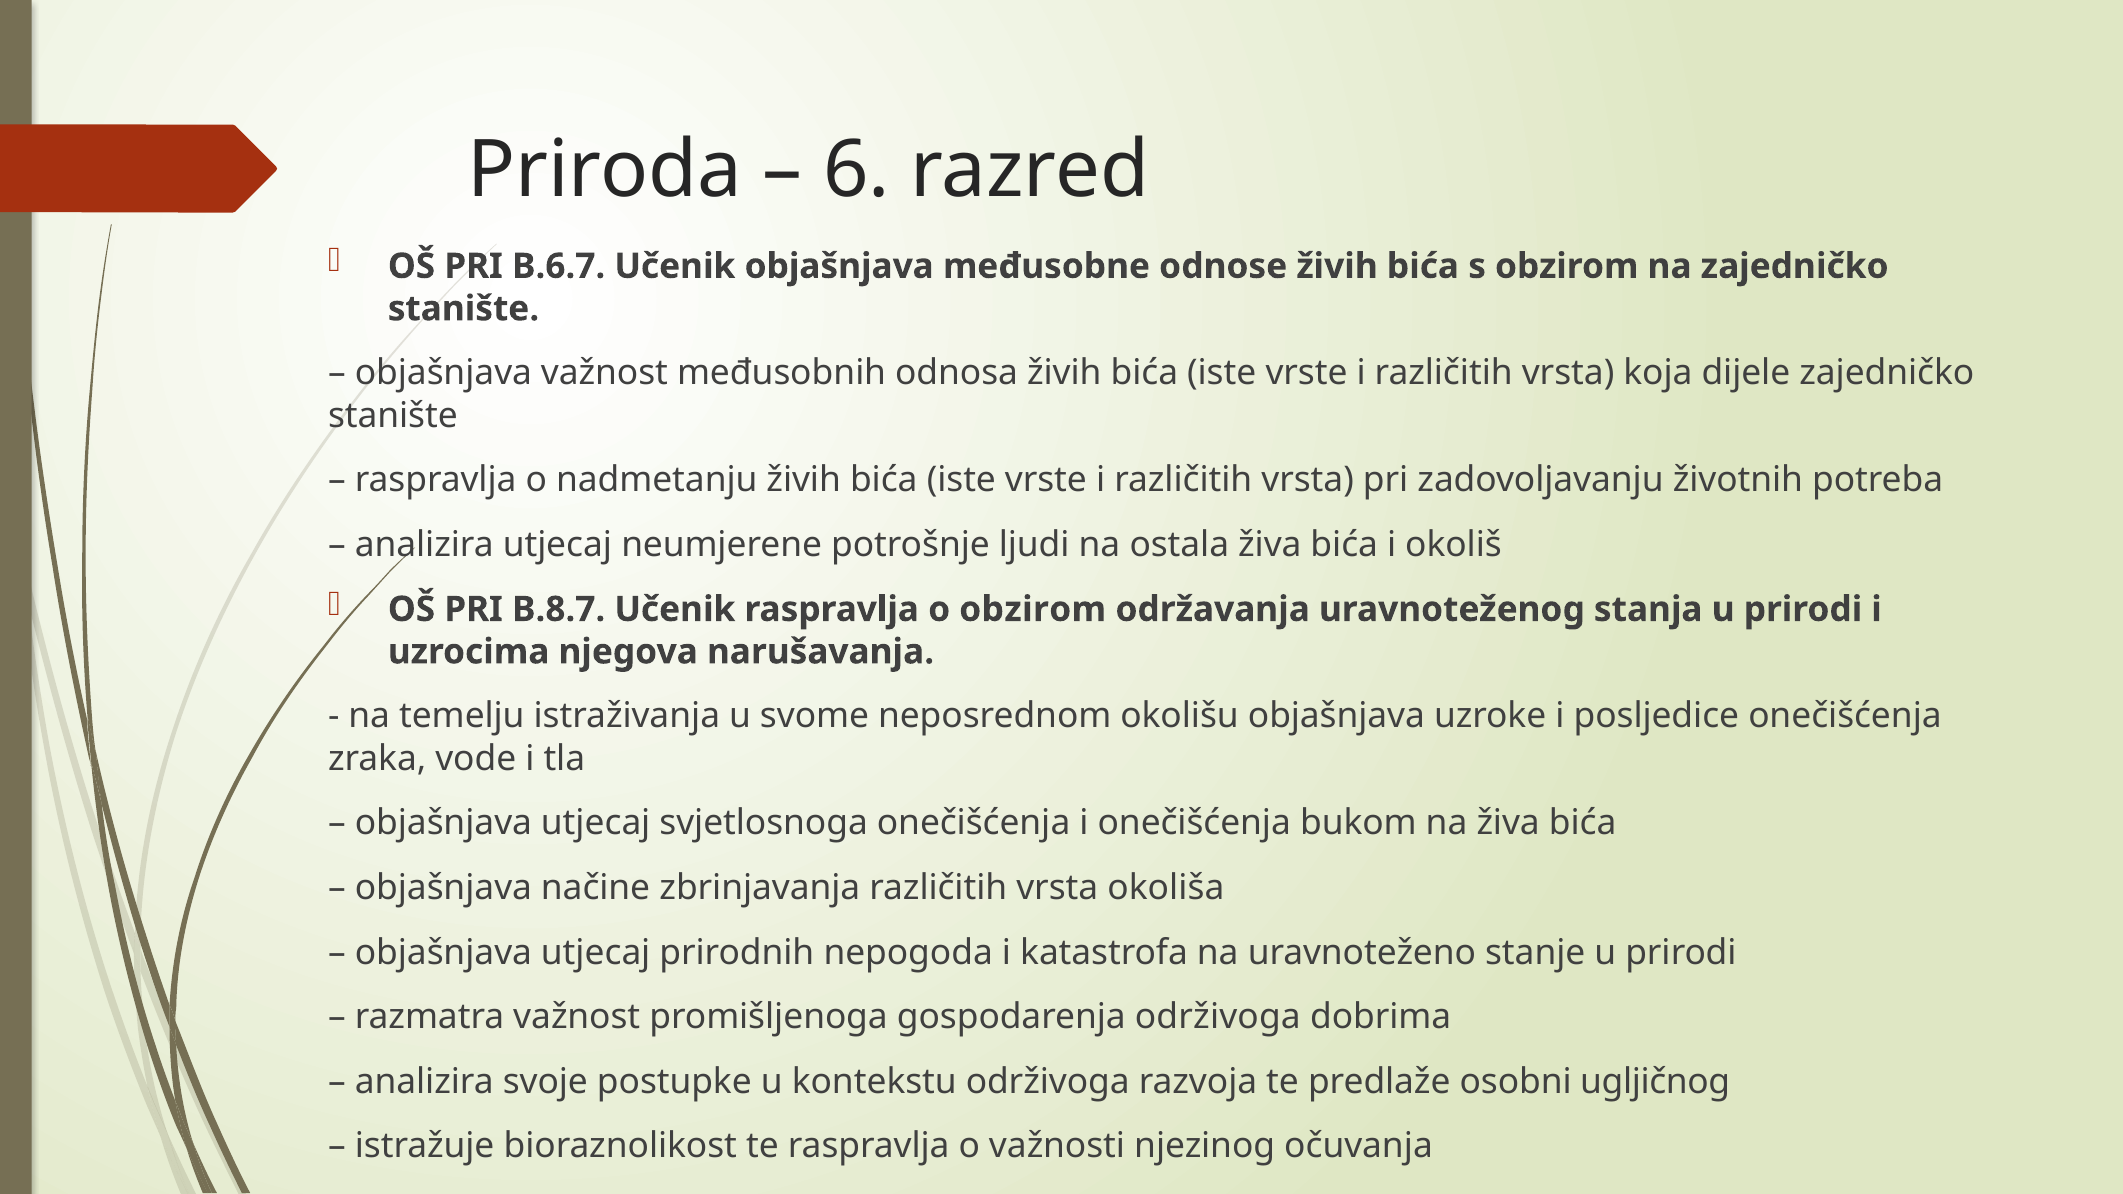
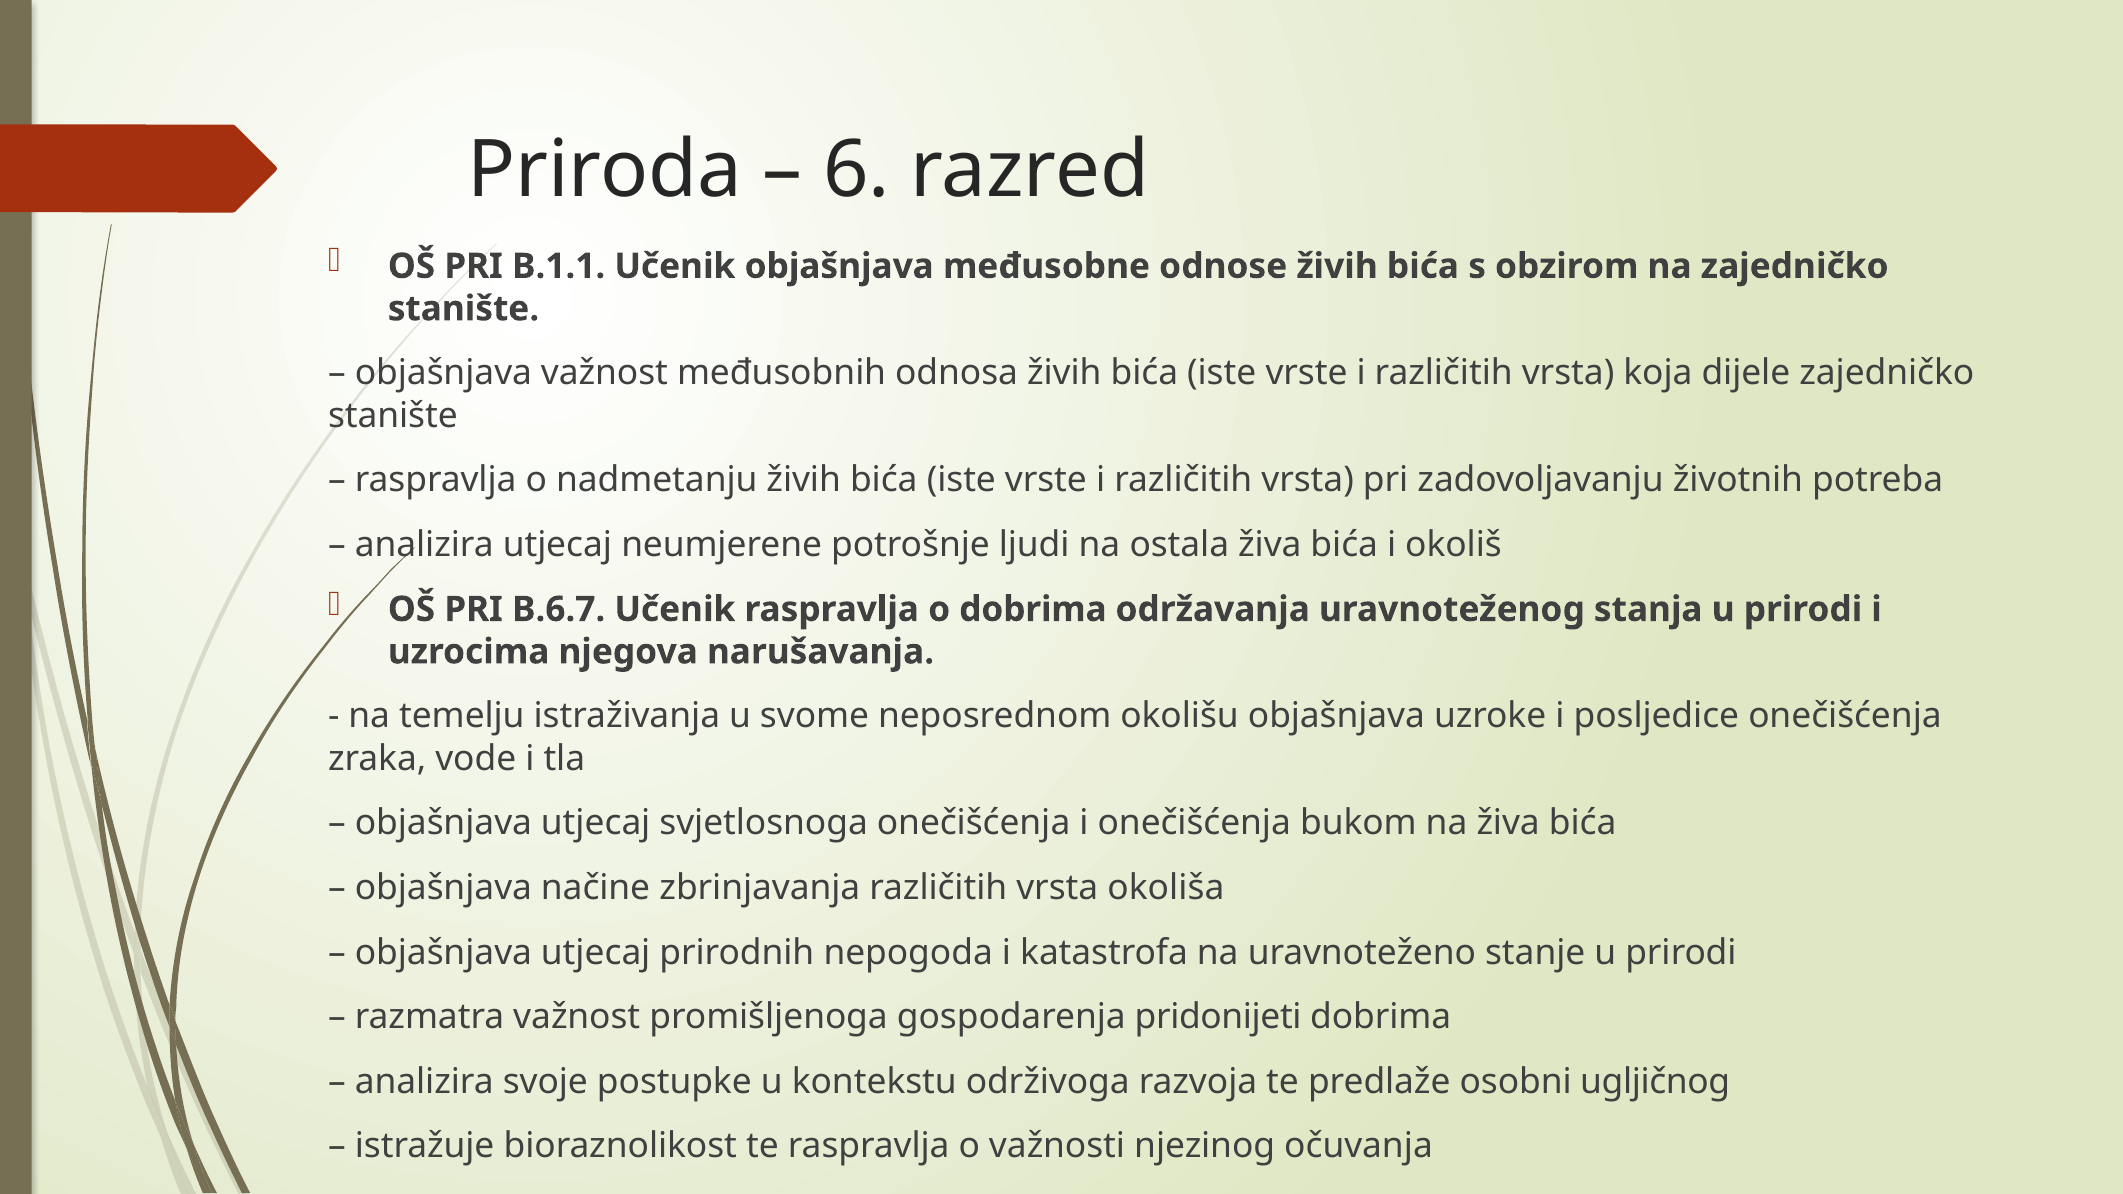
B.6.7: B.6.7 -> B.1.1
B.8.7: B.8.7 -> B.6.7
o obzirom: obzirom -> dobrima
gospodarenja održivoga: održivoga -> pridonijeti
